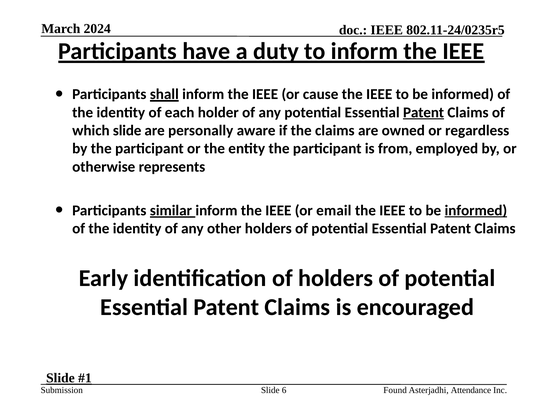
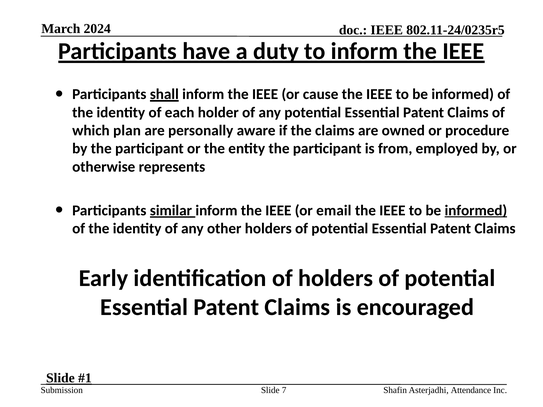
Patent at (424, 112) underline: present -> none
which slide: slide -> plan
regardless: regardless -> procedure
6: 6 -> 7
Found: Found -> Shafin
